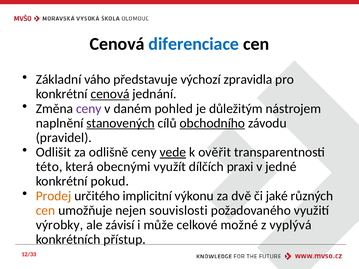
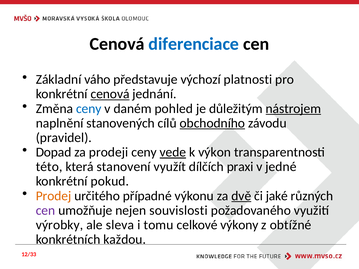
zpravidla: zpravidla -> platnosti
ceny at (89, 109) colour: purple -> blue
nástrojem underline: none -> present
stanovených underline: present -> none
Odlišit: Odlišit -> Dopad
odlišně: odlišně -> prodeji
ověřit: ověřit -> výkon
obecnými: obecnými -> stanovení
implicitní: implicitní -> případné
dvě underline: none -> present
cen at (46, 211) colour: orange -> purple
závisí: závisí -> sleva
může: může -> tomu
možné: možné -> výkony
vyplývá: vyplývá -> obtížné
přístup: přístup -> každou
